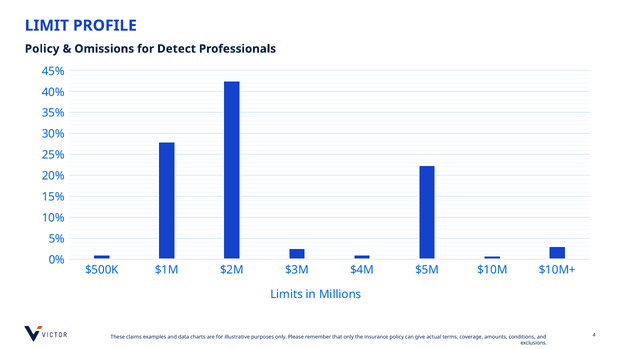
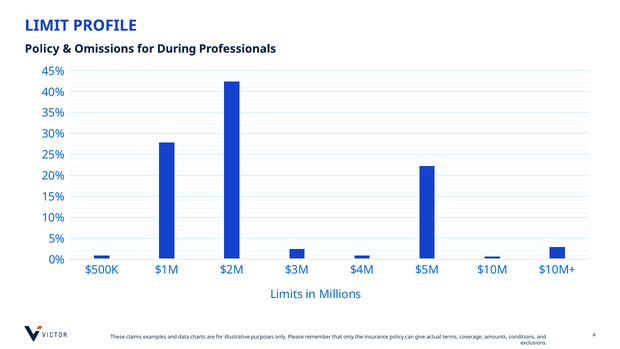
Detect: Detect -> During
